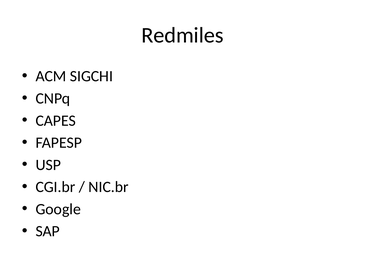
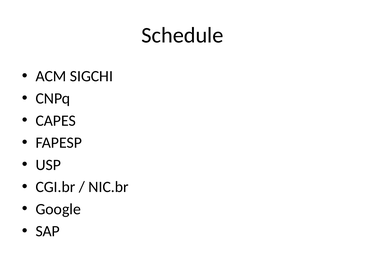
Redmiles: Redmiles -> Schedule
